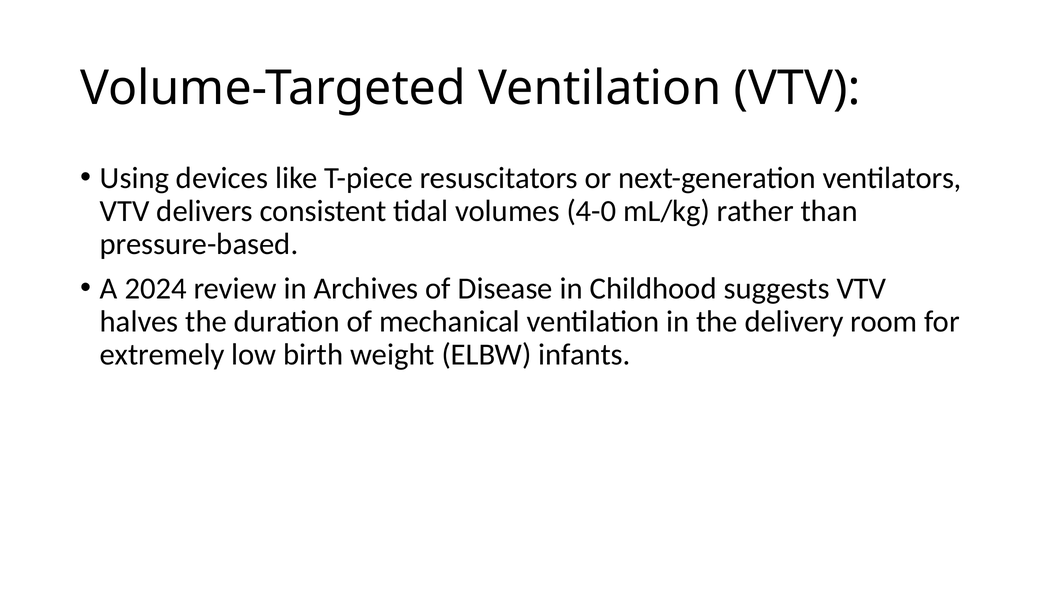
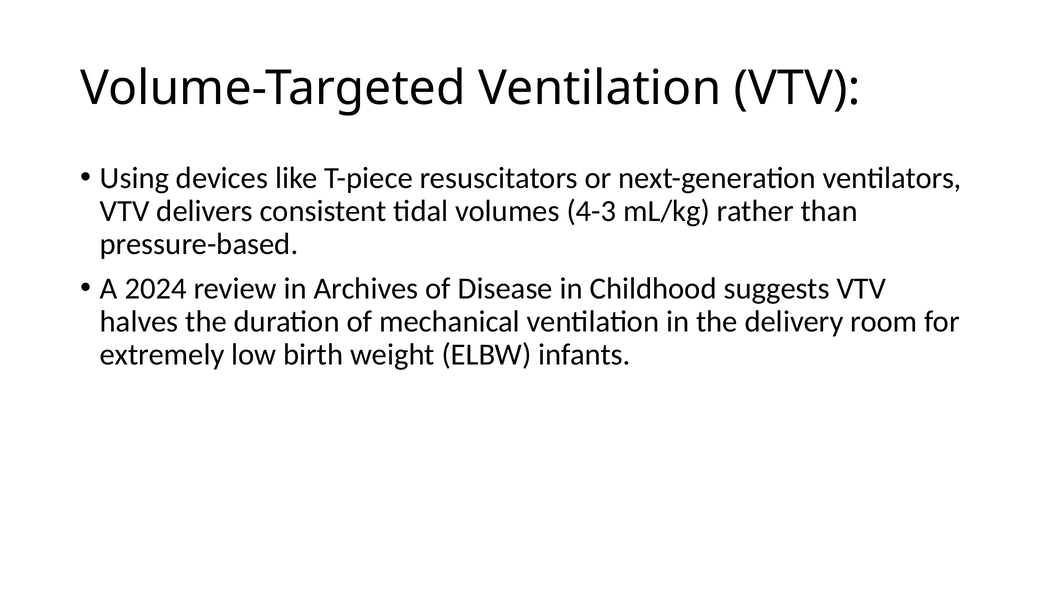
4-0: 4-0 -> 4-3
